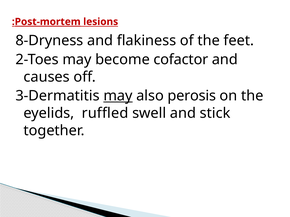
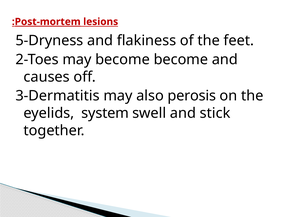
8-Dryness: 8-Dryness -> 5-Dryness
become cofactor: cofactor -> become
may at (118, 96) underline: present -> none
ruffled: ruffled -> system
